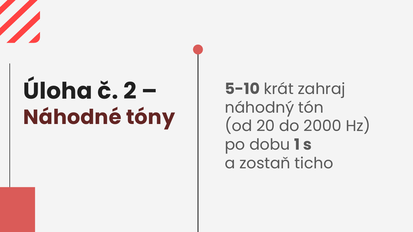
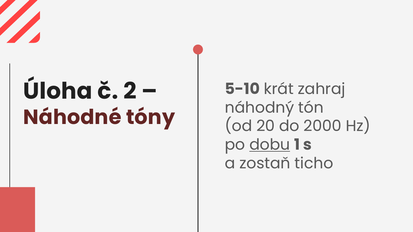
dobu underline: none -> present
